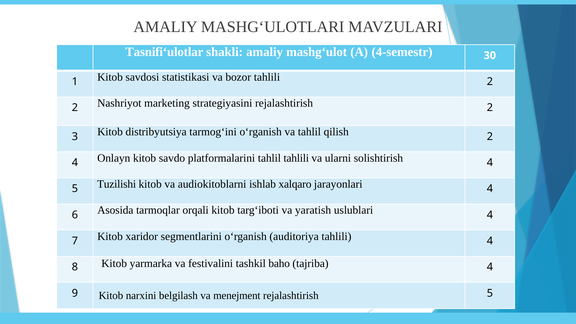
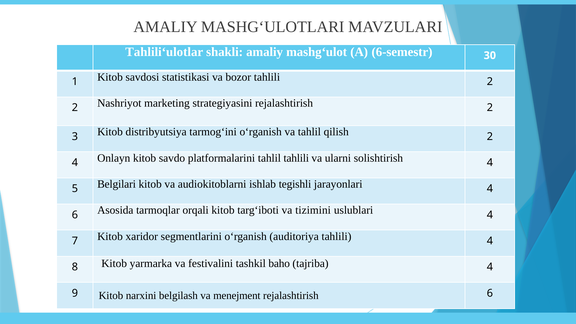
Tasnifi‘ulotlar: Tasnifi‘ulotlar -> Tahlili‘ulotlar
4-semestr: 4-semestr -> 6-semestr
Tuzilishi: Tuzilishi -> Belgilari
xalqaro: xalqaro -> tegishli
yaratish: yaratish -> tizimini
rejalashtirish 5: 5 -> 6
